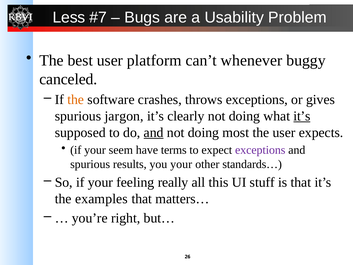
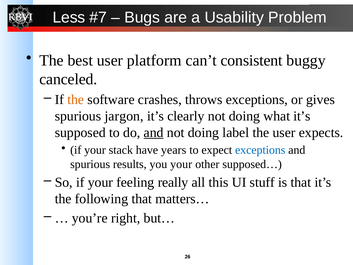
whenever: whenever -> consistent
it’s at (302, 116) underline: present -> none
most: most -> label
seem: seem -> stack
terms: terms -> years
exceptions at (260, 150) colour: purple -> blue
standards…: standards… -> supposed…
examples: examples -> following
